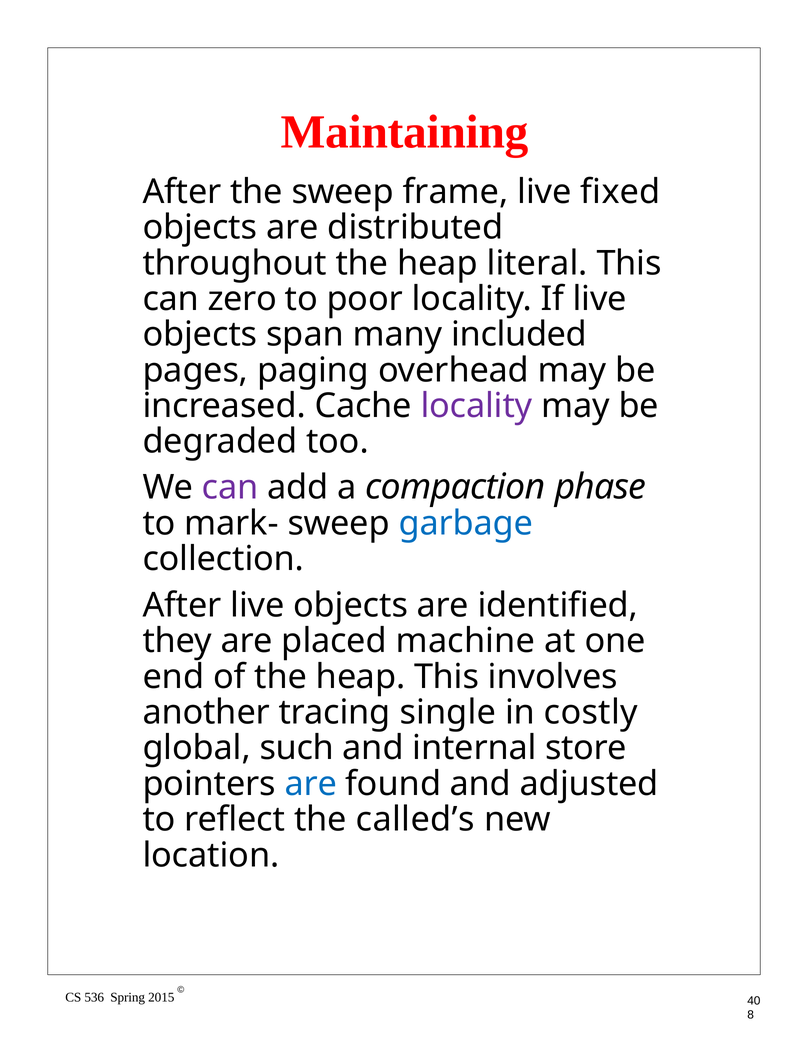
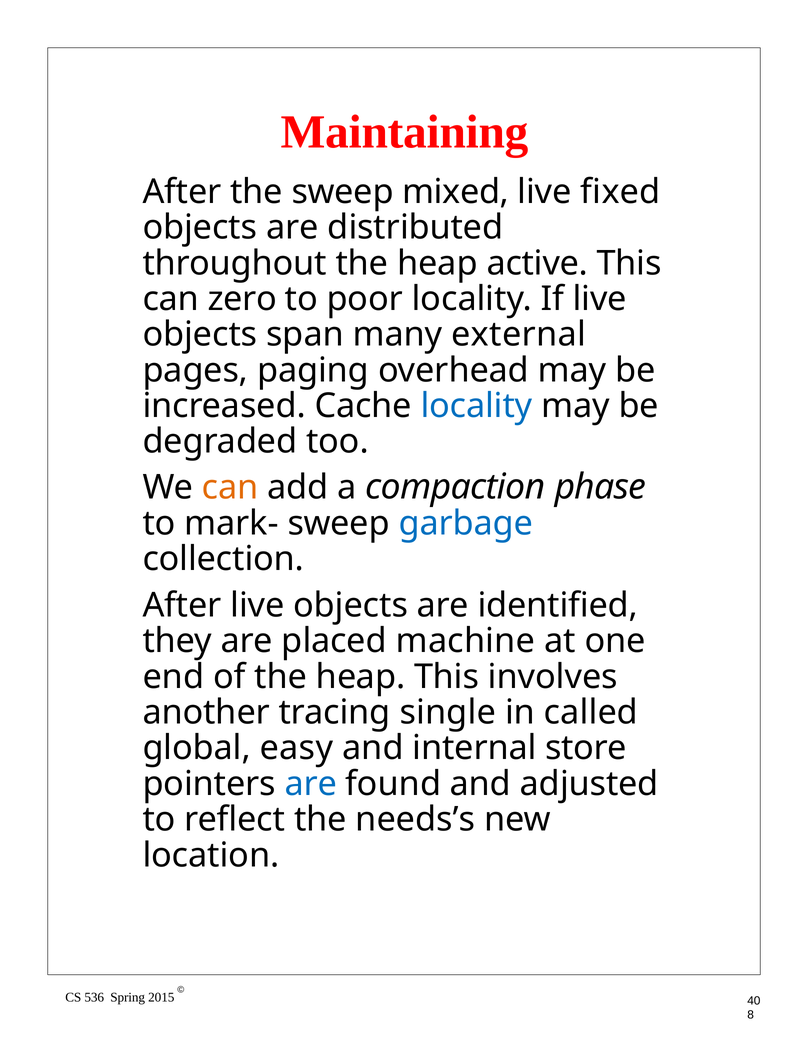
frame: frame -> mixed
literal: literal -> active
included: included -> external
locality at (476, 406) colour: purple -> blue
can at (230, 487) colour: purple -> orange
costly: costly -> called
such: such -> easy
called’s: called’s -> needs’s
